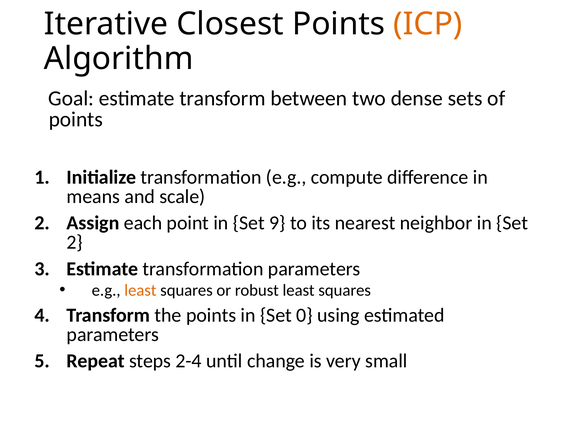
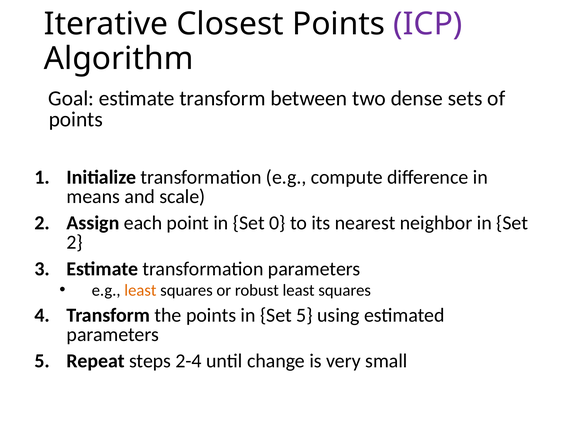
ICP colour: orange -> purple
9: 9 -> 0
Set 0: 0 -> 5
